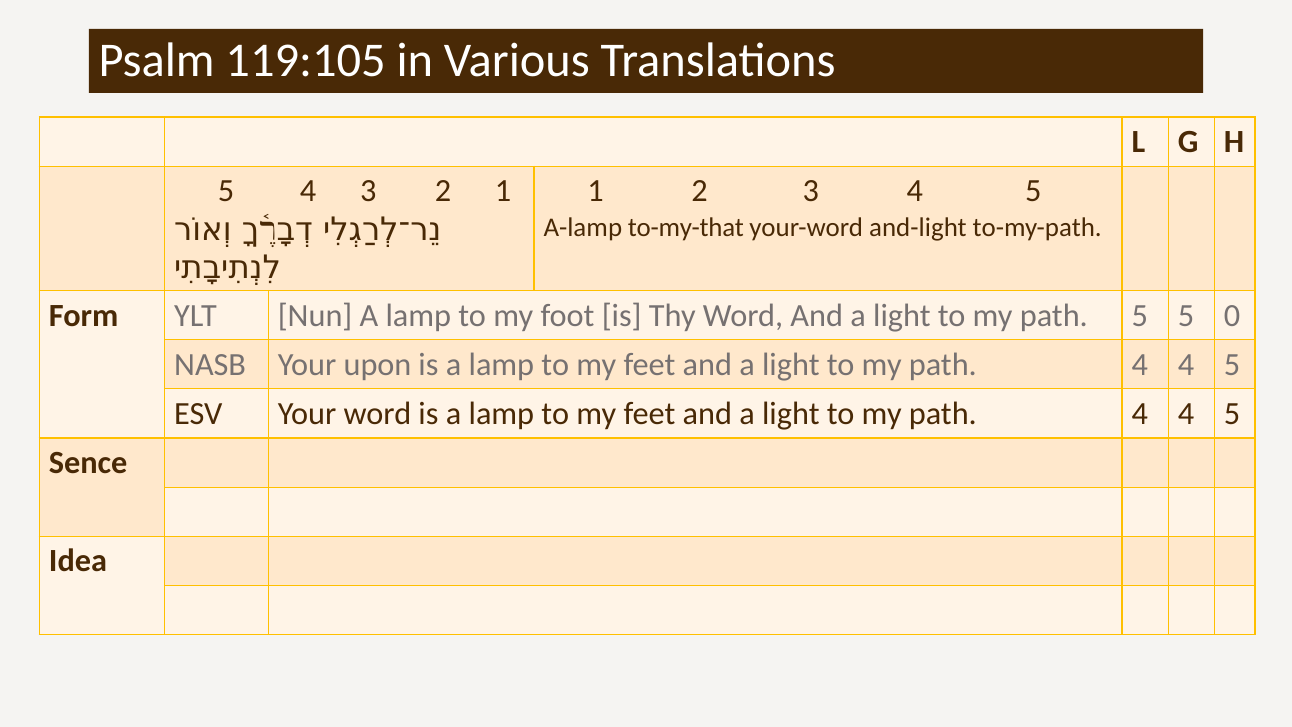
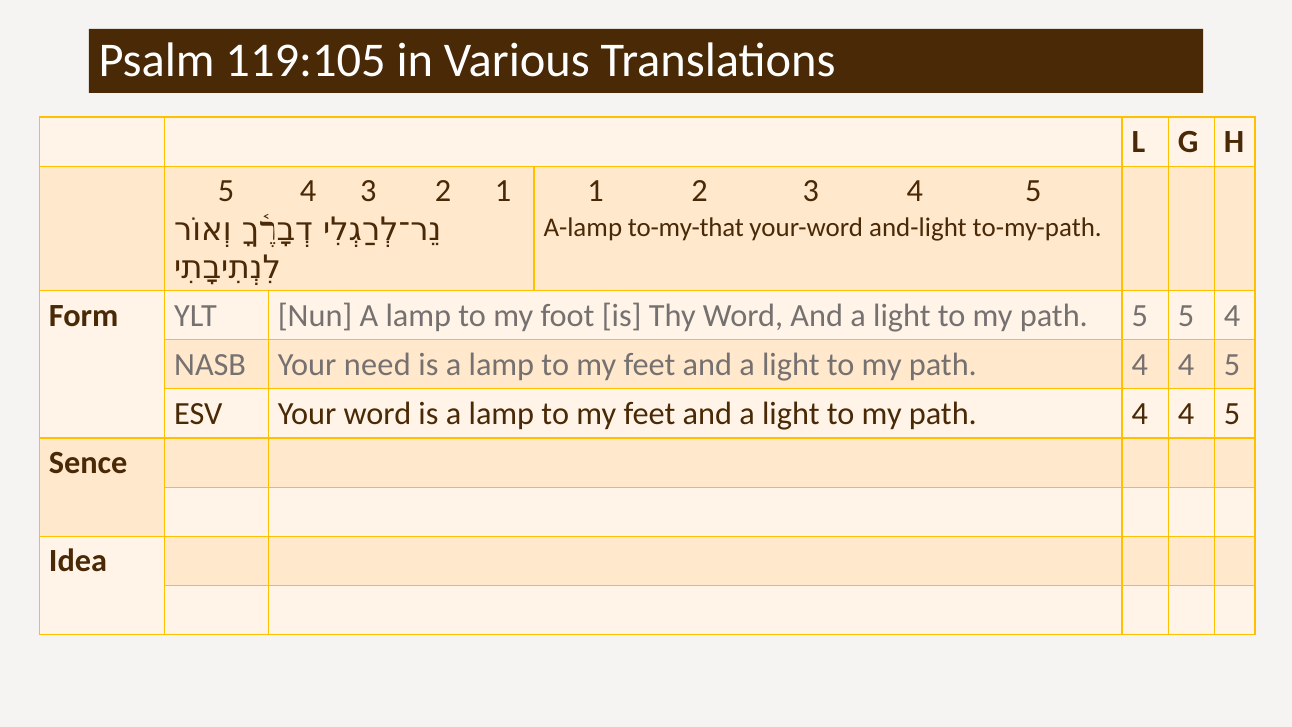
5 5 0: 0 -> 4
upon: upon -> need
